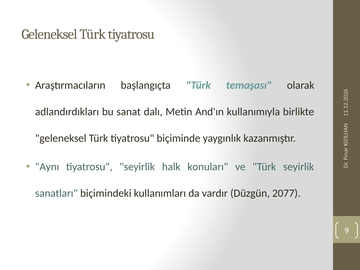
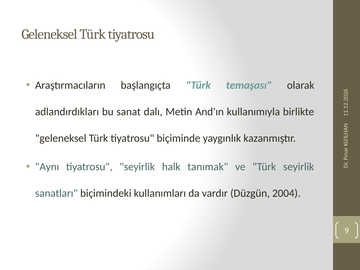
konuları: konuları -> tanımak
2077: 2077 -> 2004
